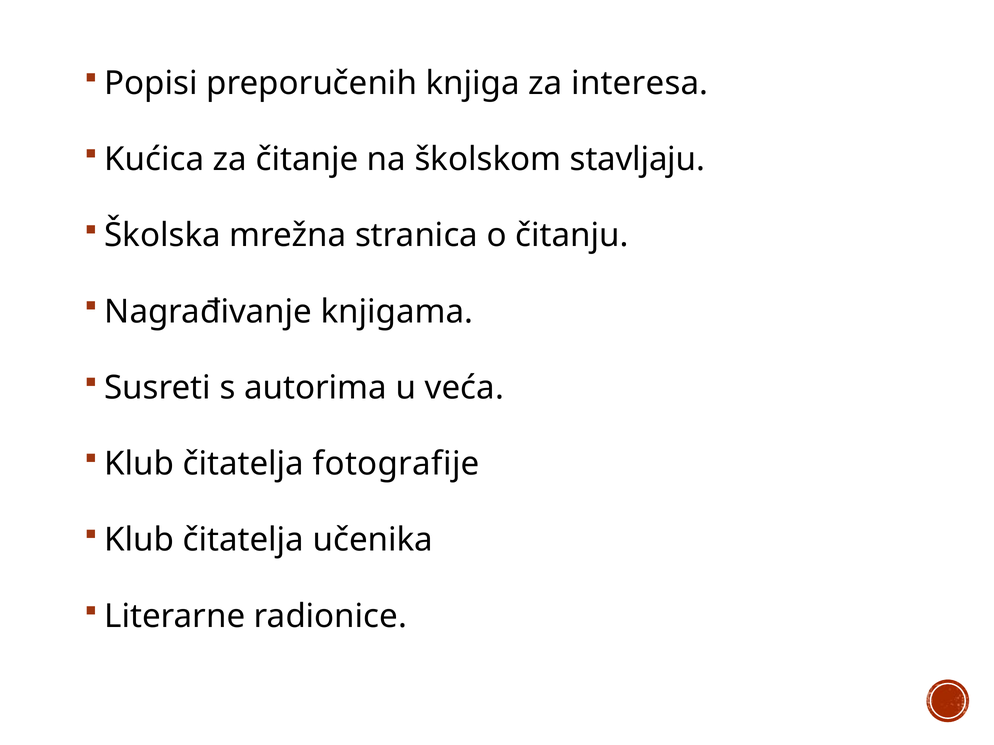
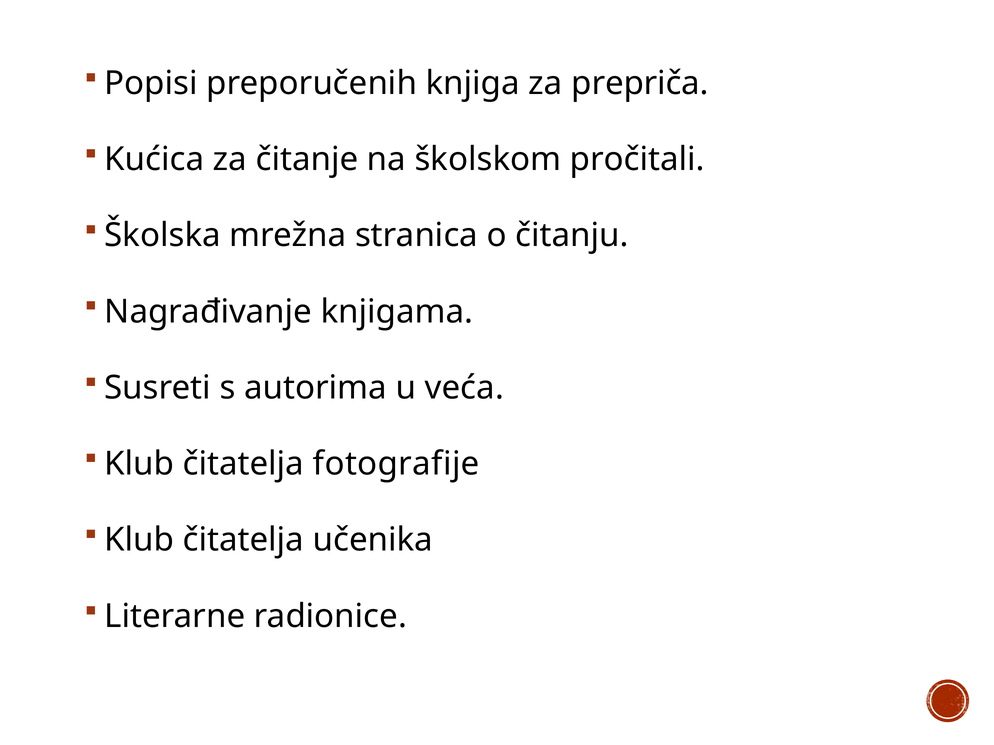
interesa: interesa -> prepriča
stavljaju: stavljaju -> pročitali
